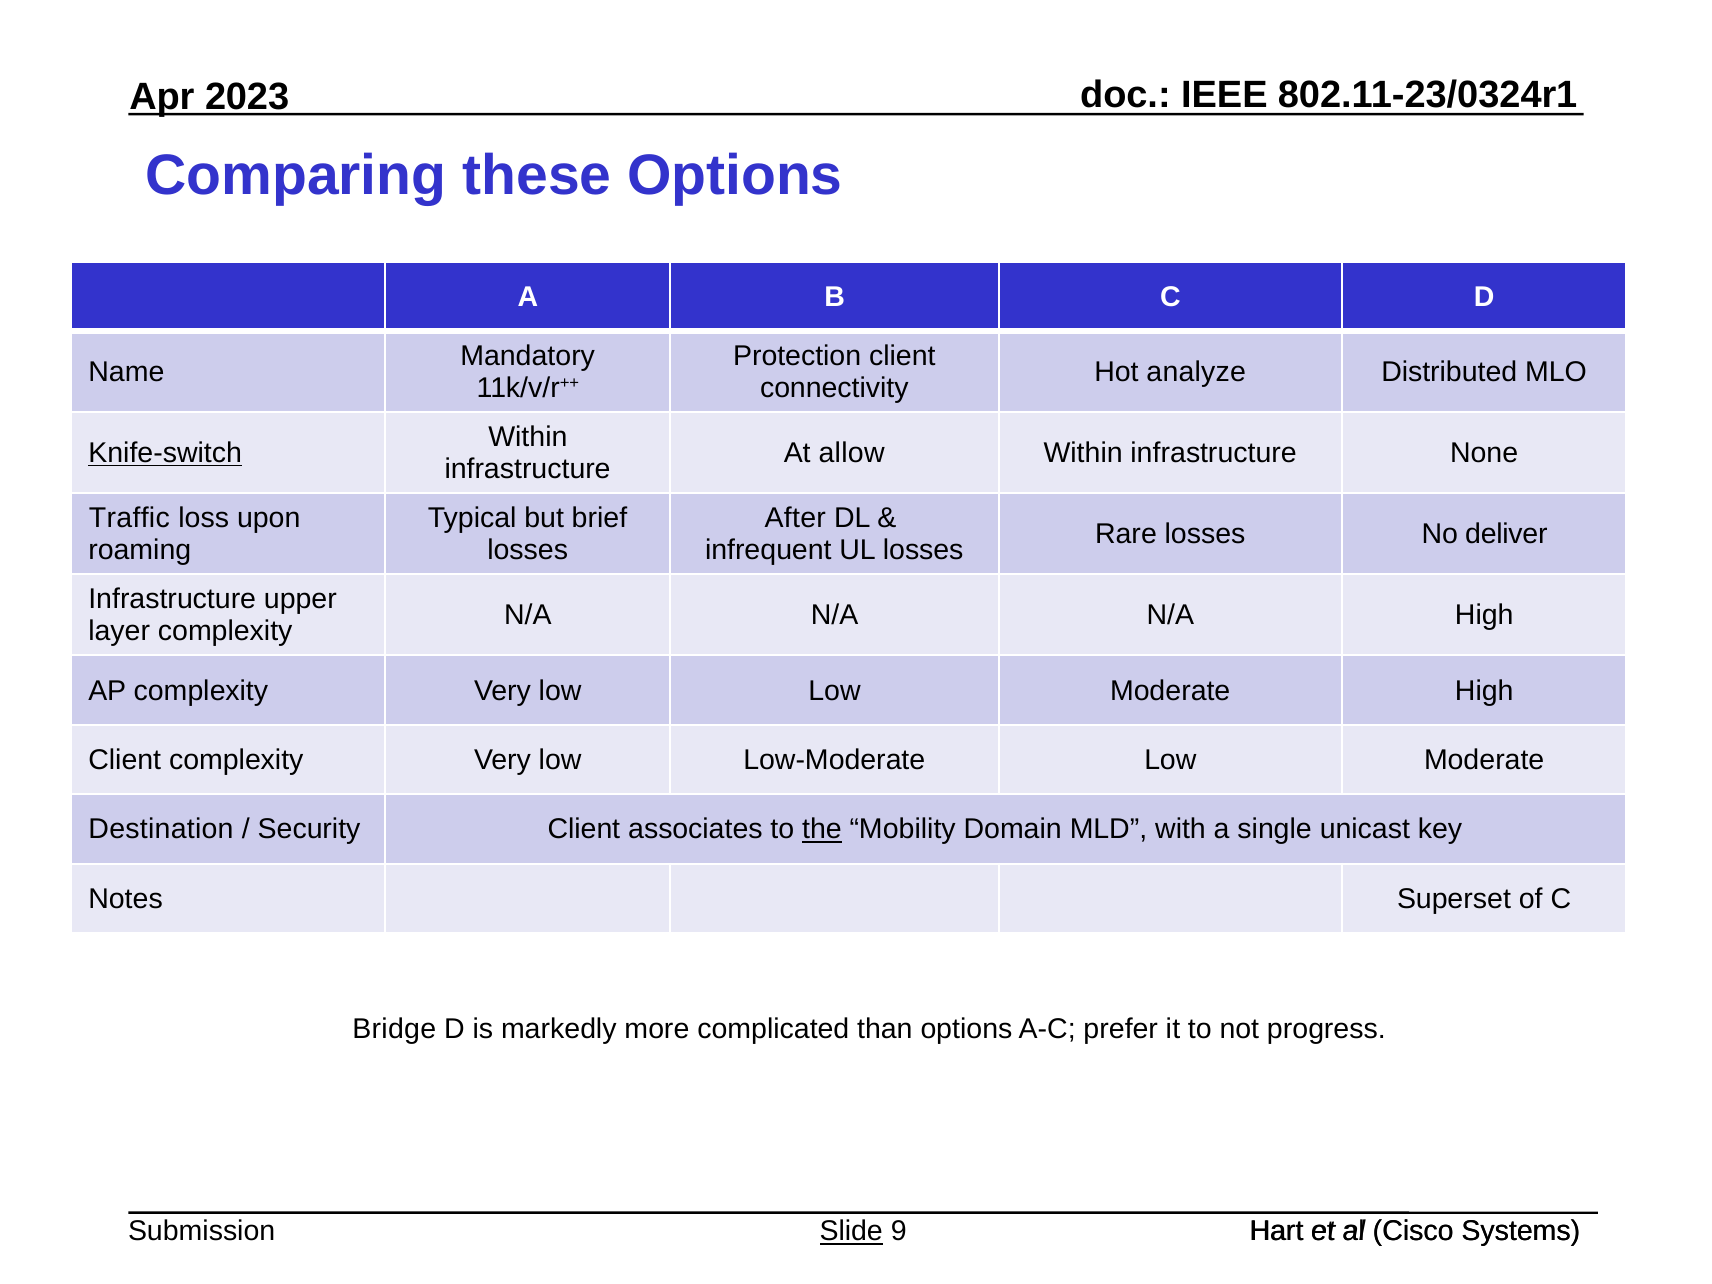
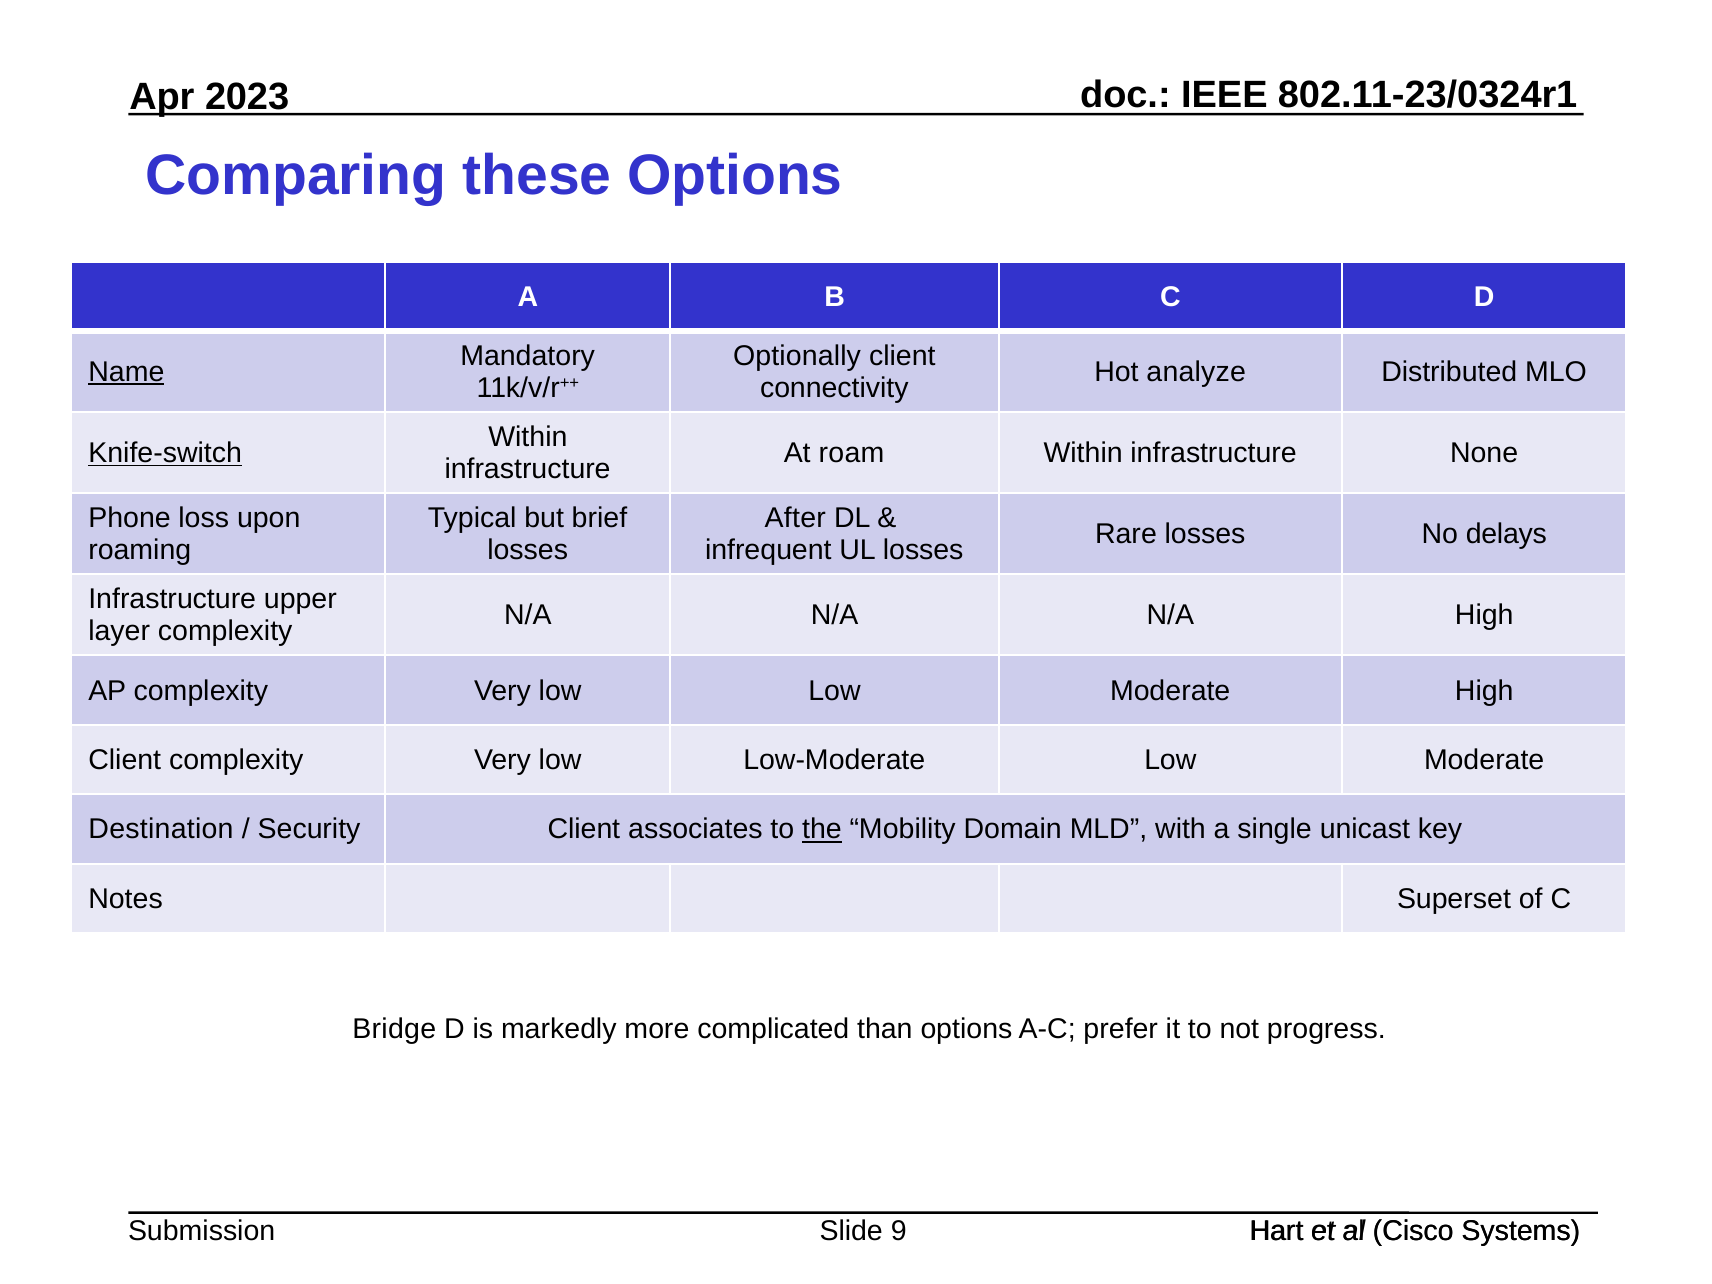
Protection: Protection -> Optionally
Name underline: none -> present
allow: allow -> roam
Traffic: Traffic -> Phone
deliver: deliver -> delays
Slide underline: present -> none
